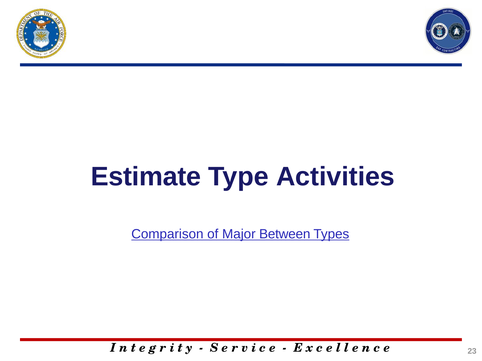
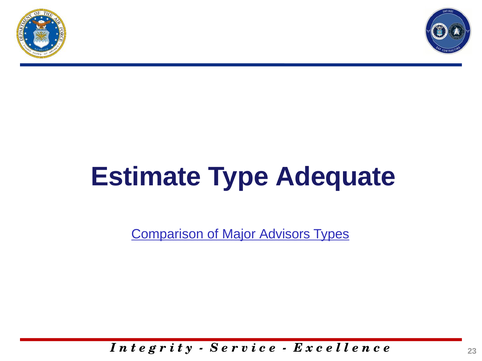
Activities: Activities -> Adequate
Between: Between -> Advisors
